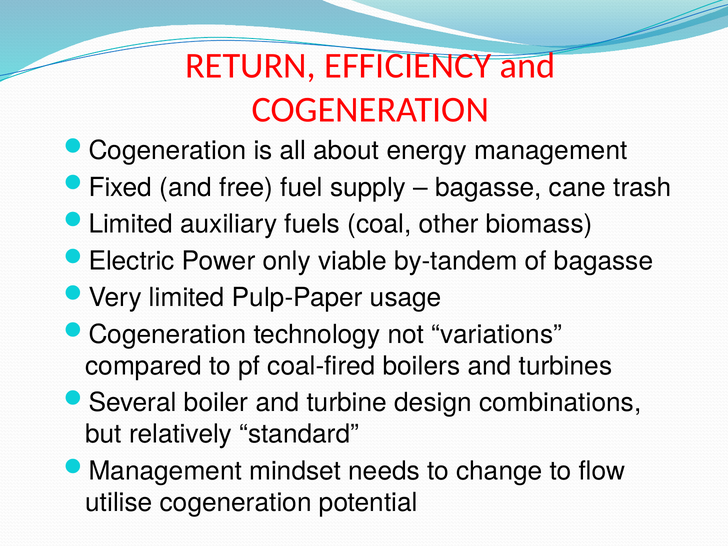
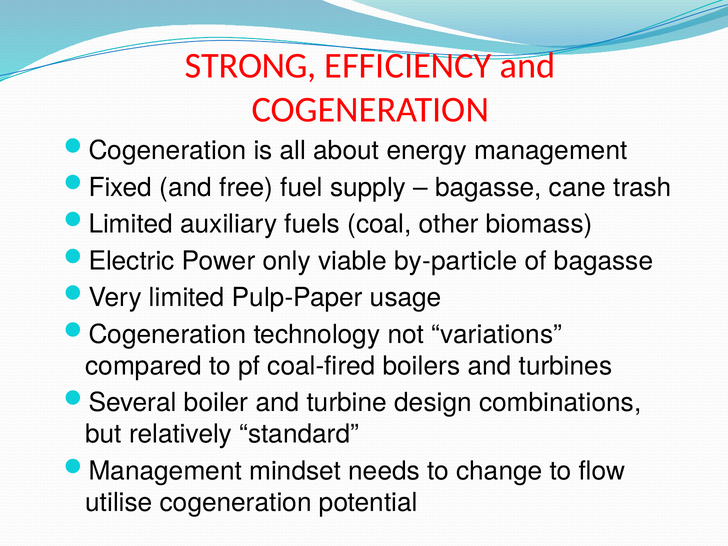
RETURN: RETURN -> STRONG
by-tandem: by-tandem -> by-particle
